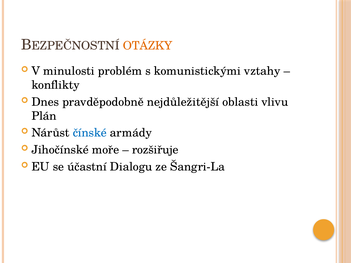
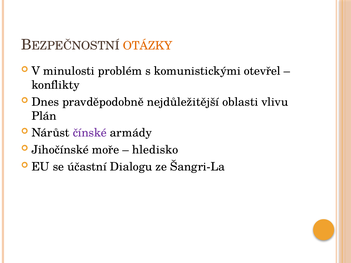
vztahy: vztahy -> otevřel
čínské colour: blue -> purple
rozšiřuje: rozšiřuje -> hledisko
